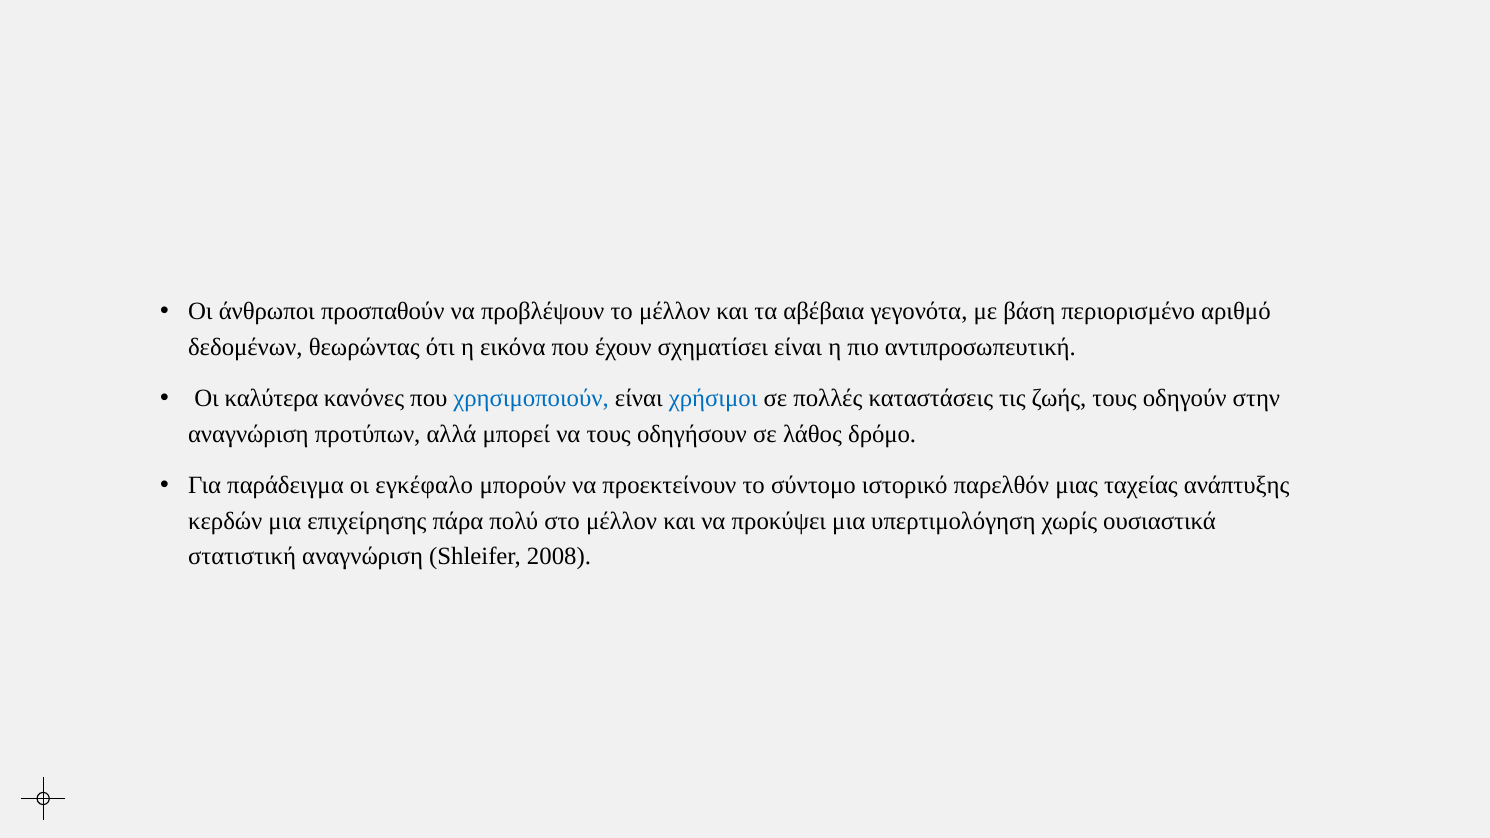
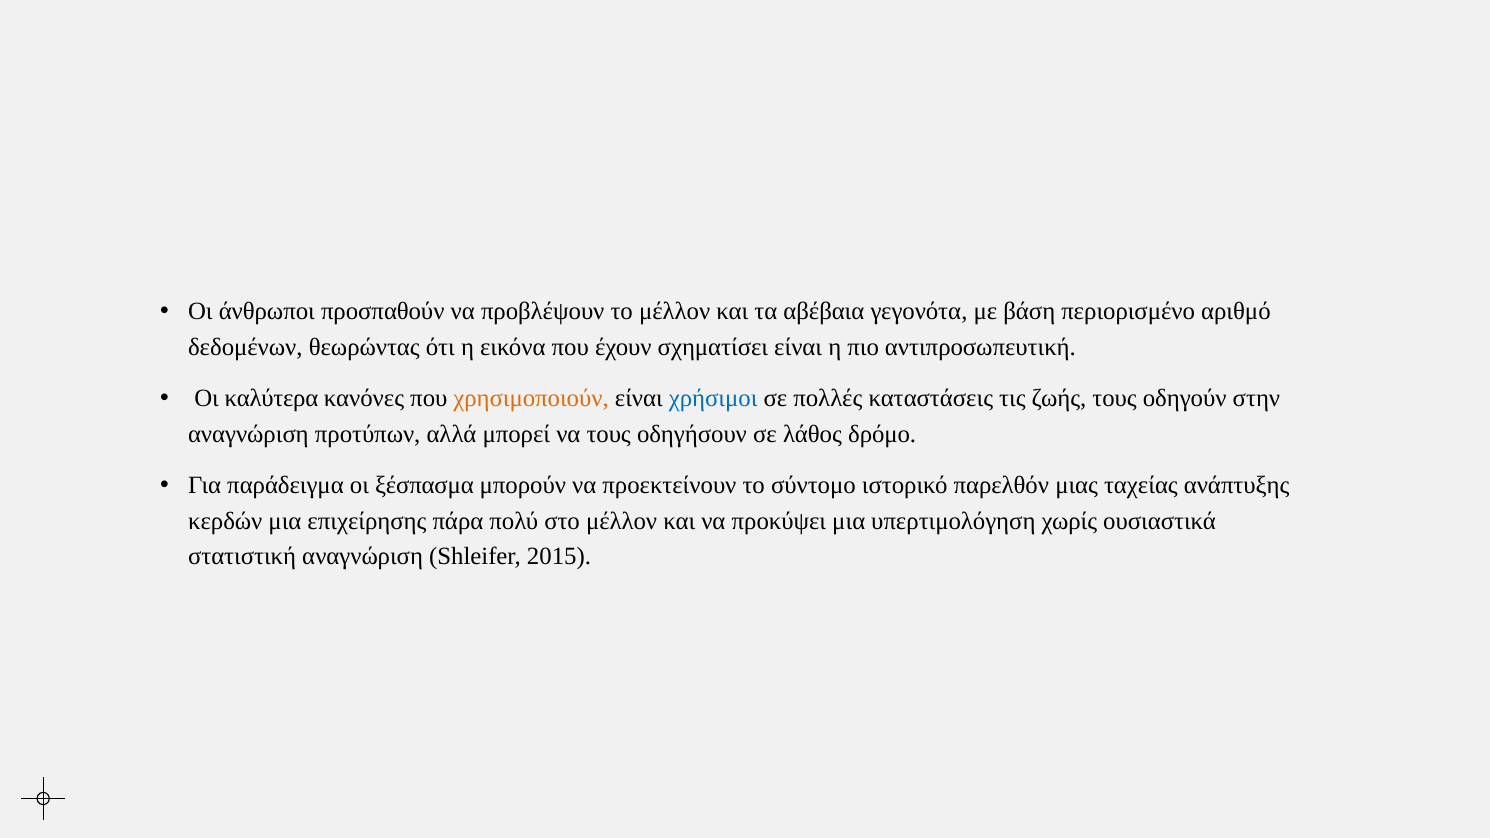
χρησιμοποιούν colour: blue -> orange
εγκέφαλο: εγκέφαλο -> ξέσπασμα
2008: 2008 -> 2015
